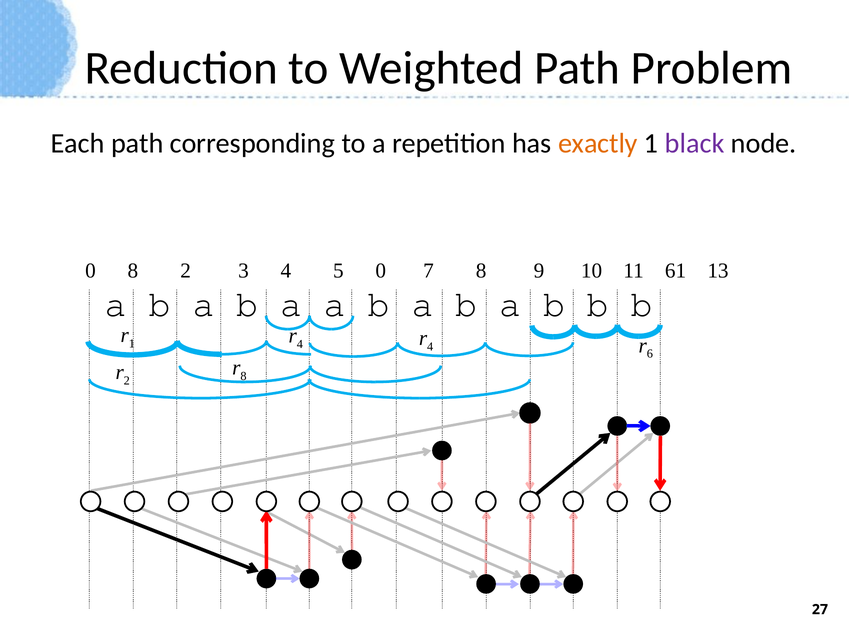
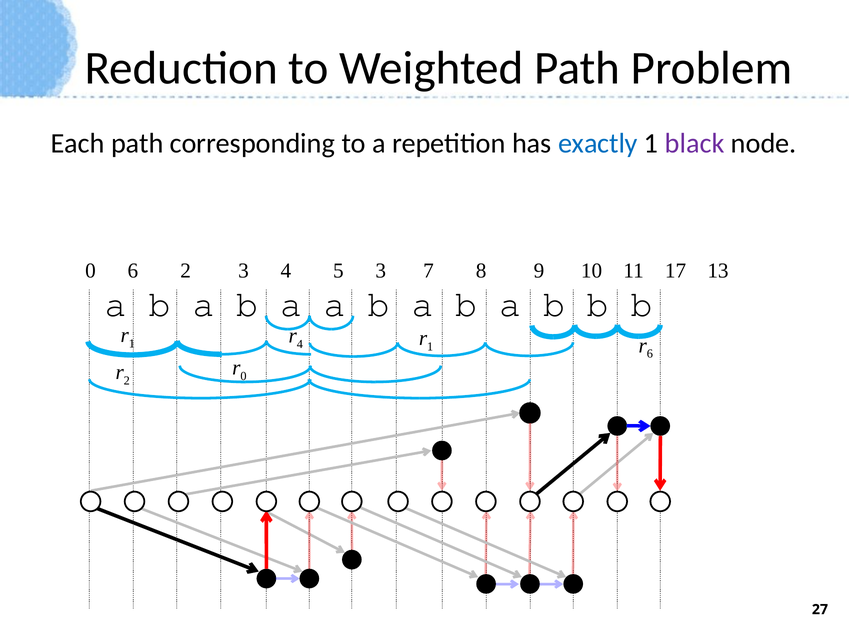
exactly colour: orange -> blue
0 8: 8 -> 6
5 0: 0 -> 3
61: 61 -> 17
4 at (430, 346): 4 -> 1
8 at (243, 376): 8 -> 0
